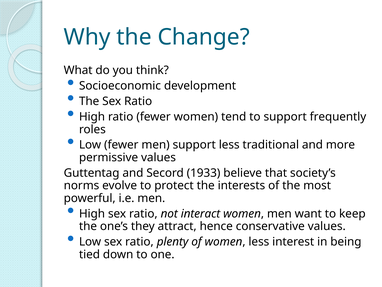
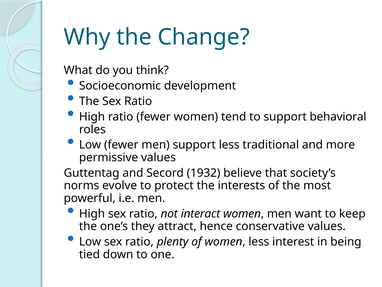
frequently: frequently -> behavioral
1933: 1933 -> 1932
